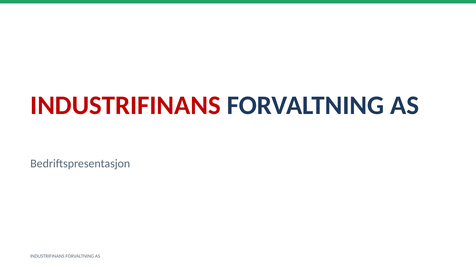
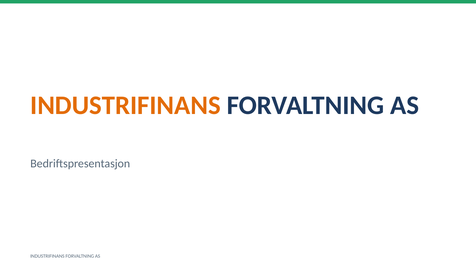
INDUSTRIFINANS at (125, 106) colour: red -> orange
